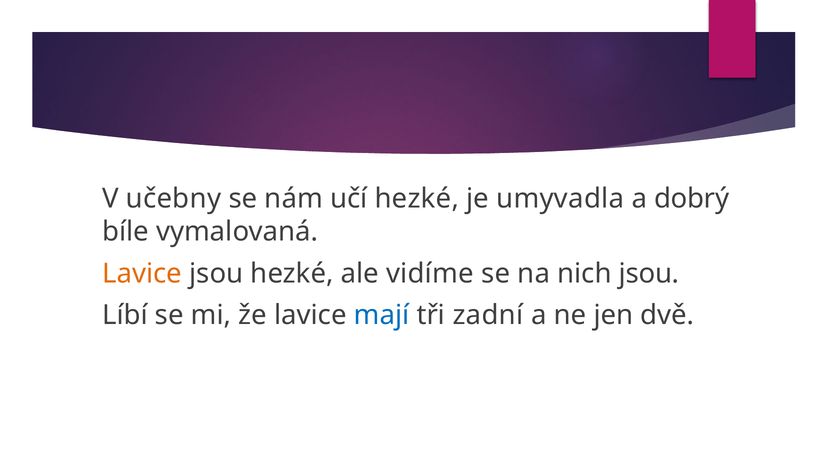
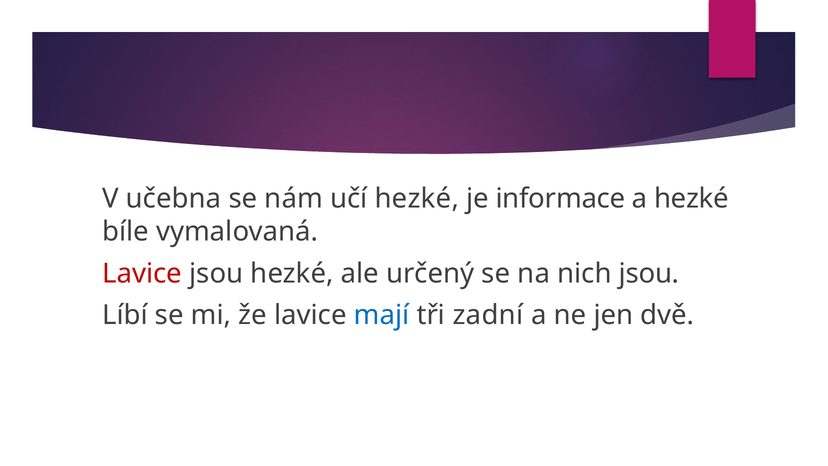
učebny: učebny -> učebna
umyvadla: umyvadla -> informace
a dobrý: dobrý -> hezké
Lavice at (142, 273) colour: orange -> red
vidíme: vidíme -> určený
